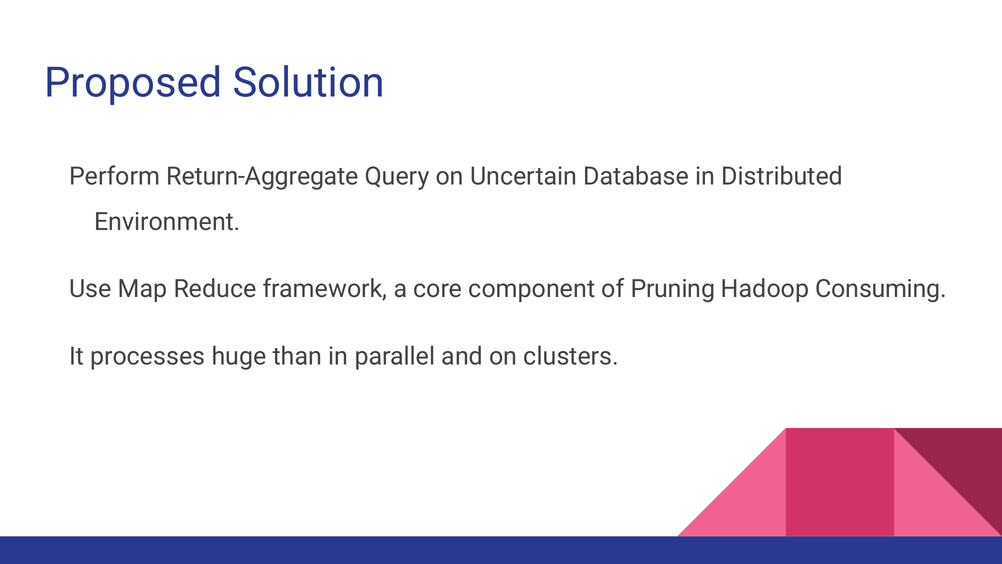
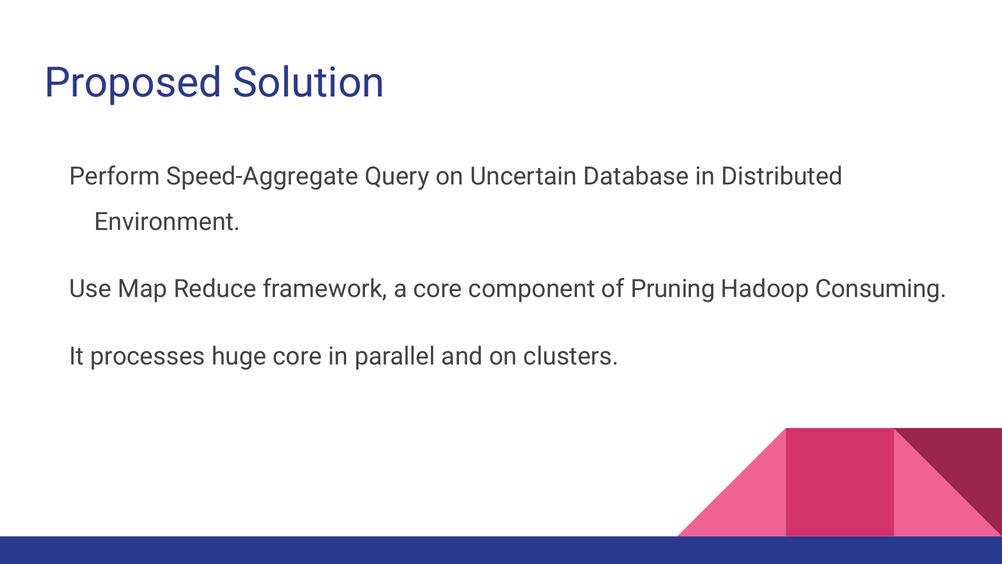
Return-Aggregate: Return-Aggregate -> Speed-Aggregate
huge than: than -> core
